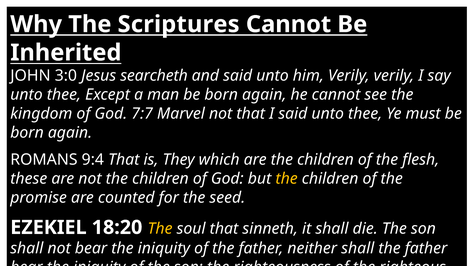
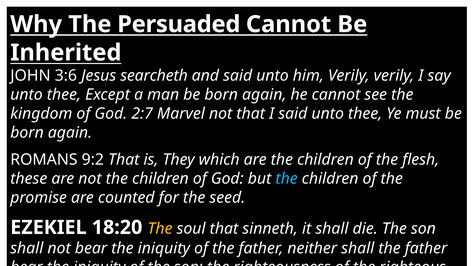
Scriptures: Scriptures -> Persuaded
3:0: 3:0 -> 3:6
7:7: 7:7 -> 2:7
9:4: 9:4 -> 9:2
the at (287, 179) colour: yellow -> light blue
